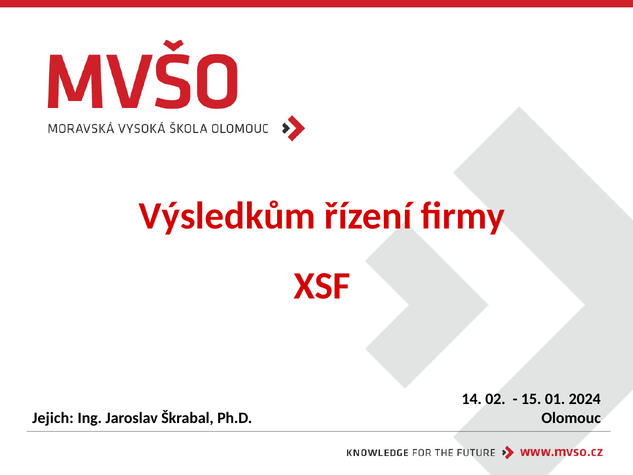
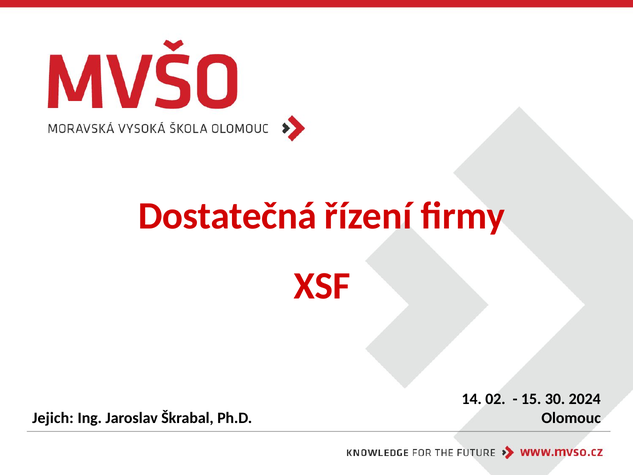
Výsledkům: Výsledkům -> Dostatečná
01: 01 -> 30
